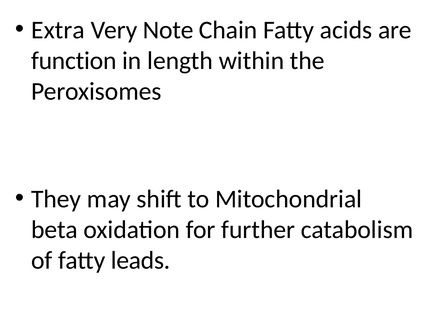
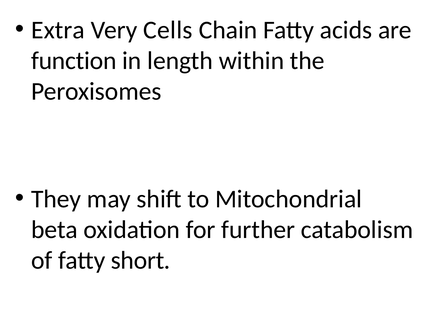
Note: Note -> Cells
leads: leads -> short
